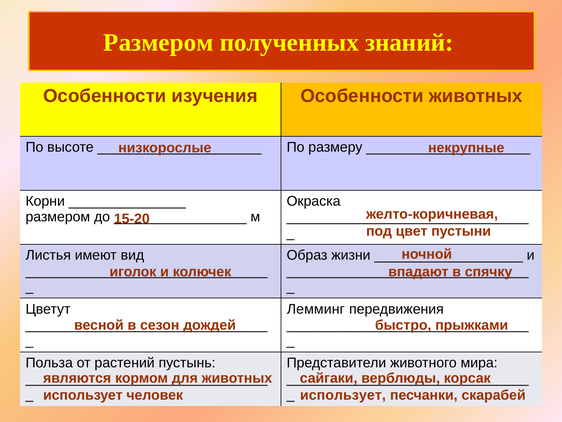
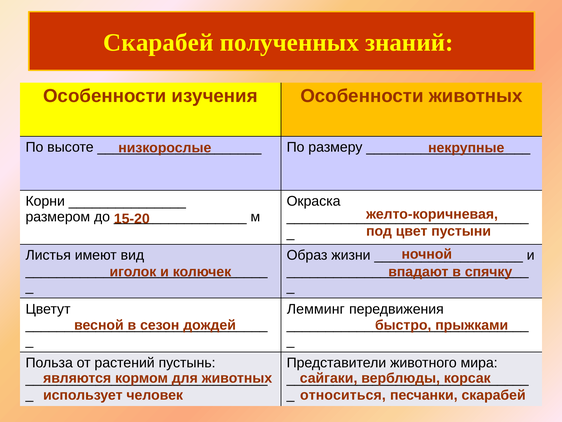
Размером at (158, 43): Размером -> Скарабей
использует at (343, 395): использует -> относиться
